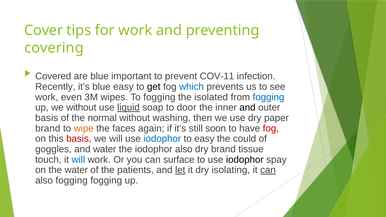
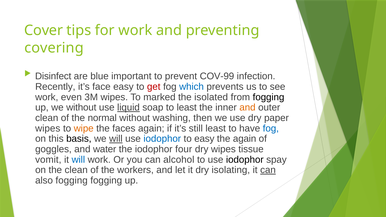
Covered: Covered -> Disinfect
COV-11: COV-11 -> COV-99
it’s blue: blue -> face
get colour: black -> red
To fogging: fogging -> marked
fogging at (269, 97) colour: blue -> black
to door: door -> least
and at (247, 108) colour: black -> orange
basis at (47, 118): basis -> clean
brand at (48, 128): brand -> wipes
still soon: soon -> least
fog at (271, 128) colour: red -> blue
basis at (79, 139) colour: red -> black
will at (116, 139) underline: none -> present
the could: could -> again
iodophor also: also -> four
dry brand: brand -> wipes
touch: touch -> vomit
surface: surface -> alcohol
the water: water -> clean
patients: patients -> workers
let underline: present -> none
